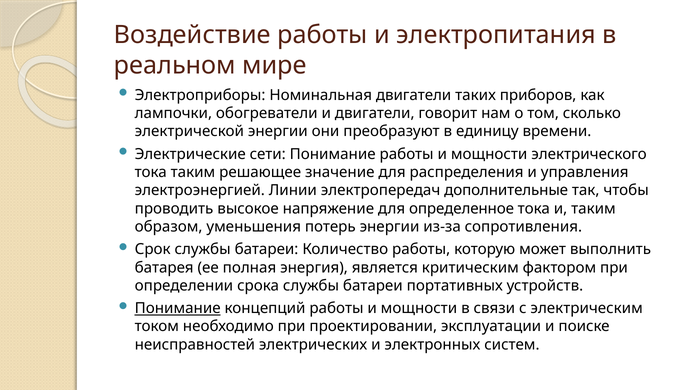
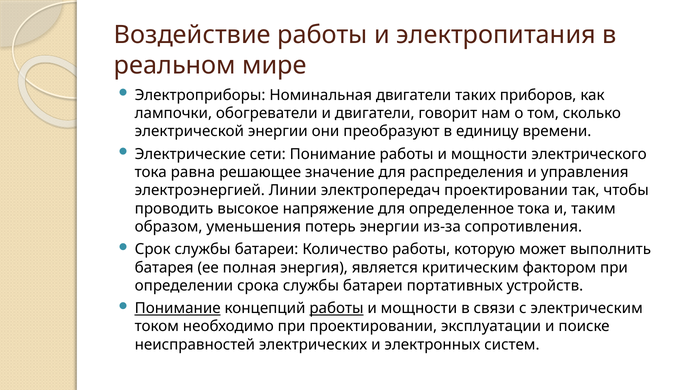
тока таким: таким -> равна
электропередач дополнительные: дополнительные -> проектировании
работы at (336, 308) underline: none -> present
